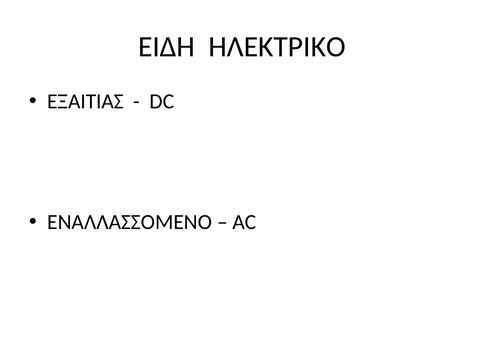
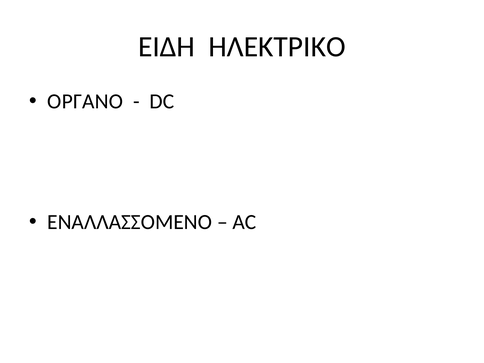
ΕΞΑΙΤΙΑΣ: ΕΞΑΙΤΙΑΣ -> ΟΡΓΑΝΟ
